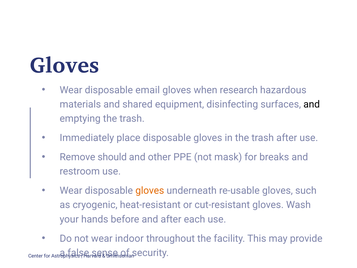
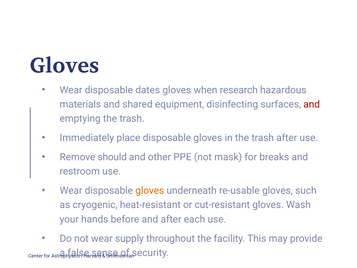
email: email -> dates
and at (312, 104) colour: black -> red
indoor: indoor -> supply
